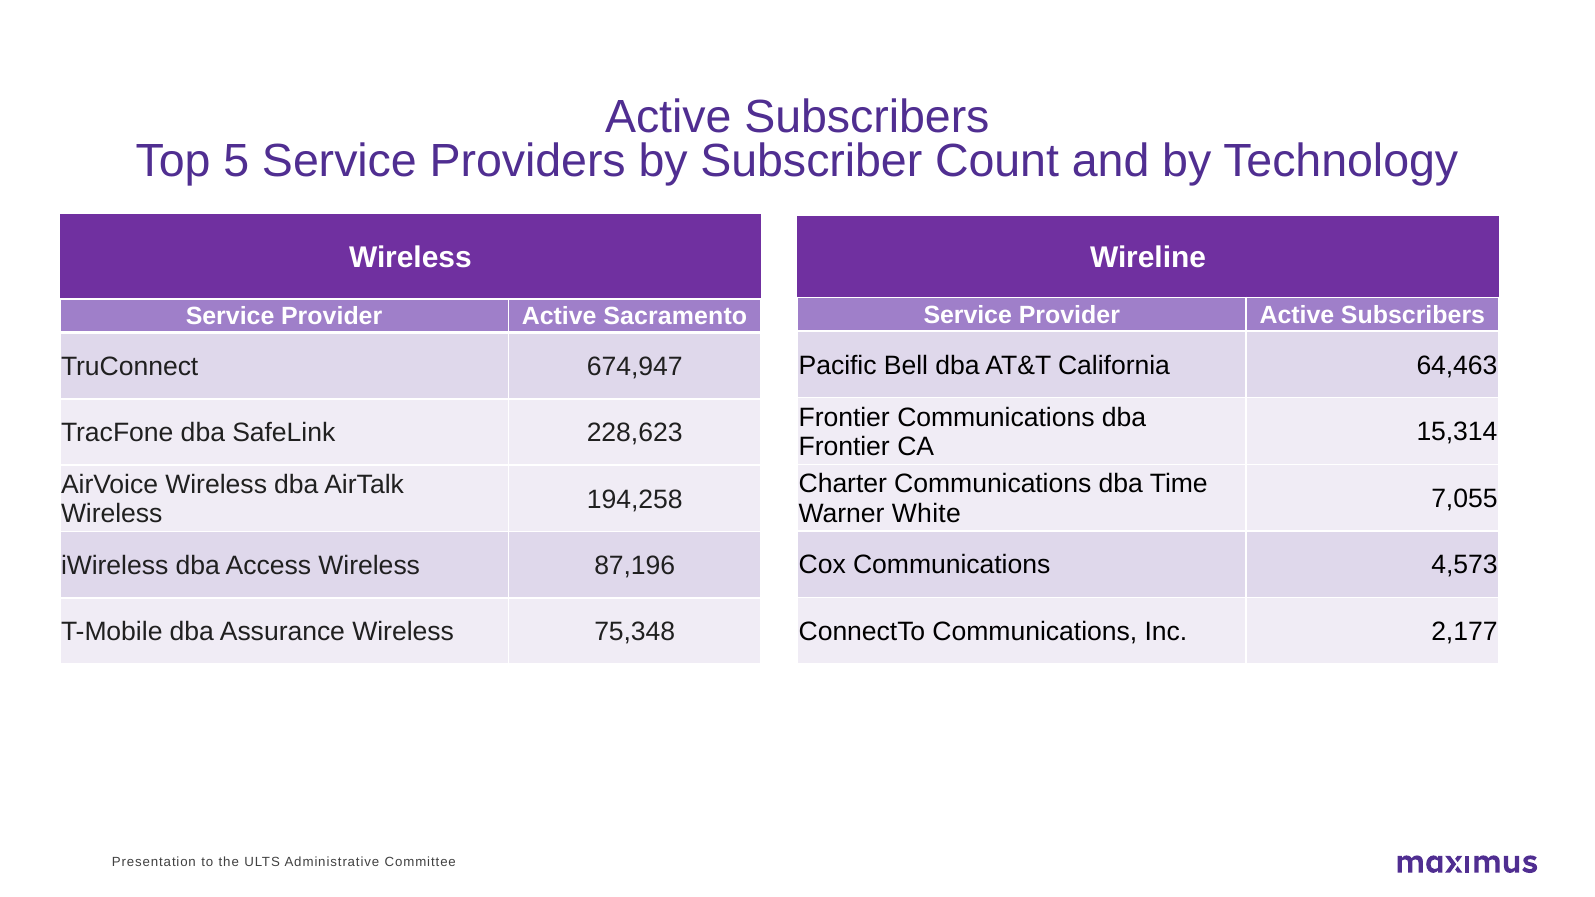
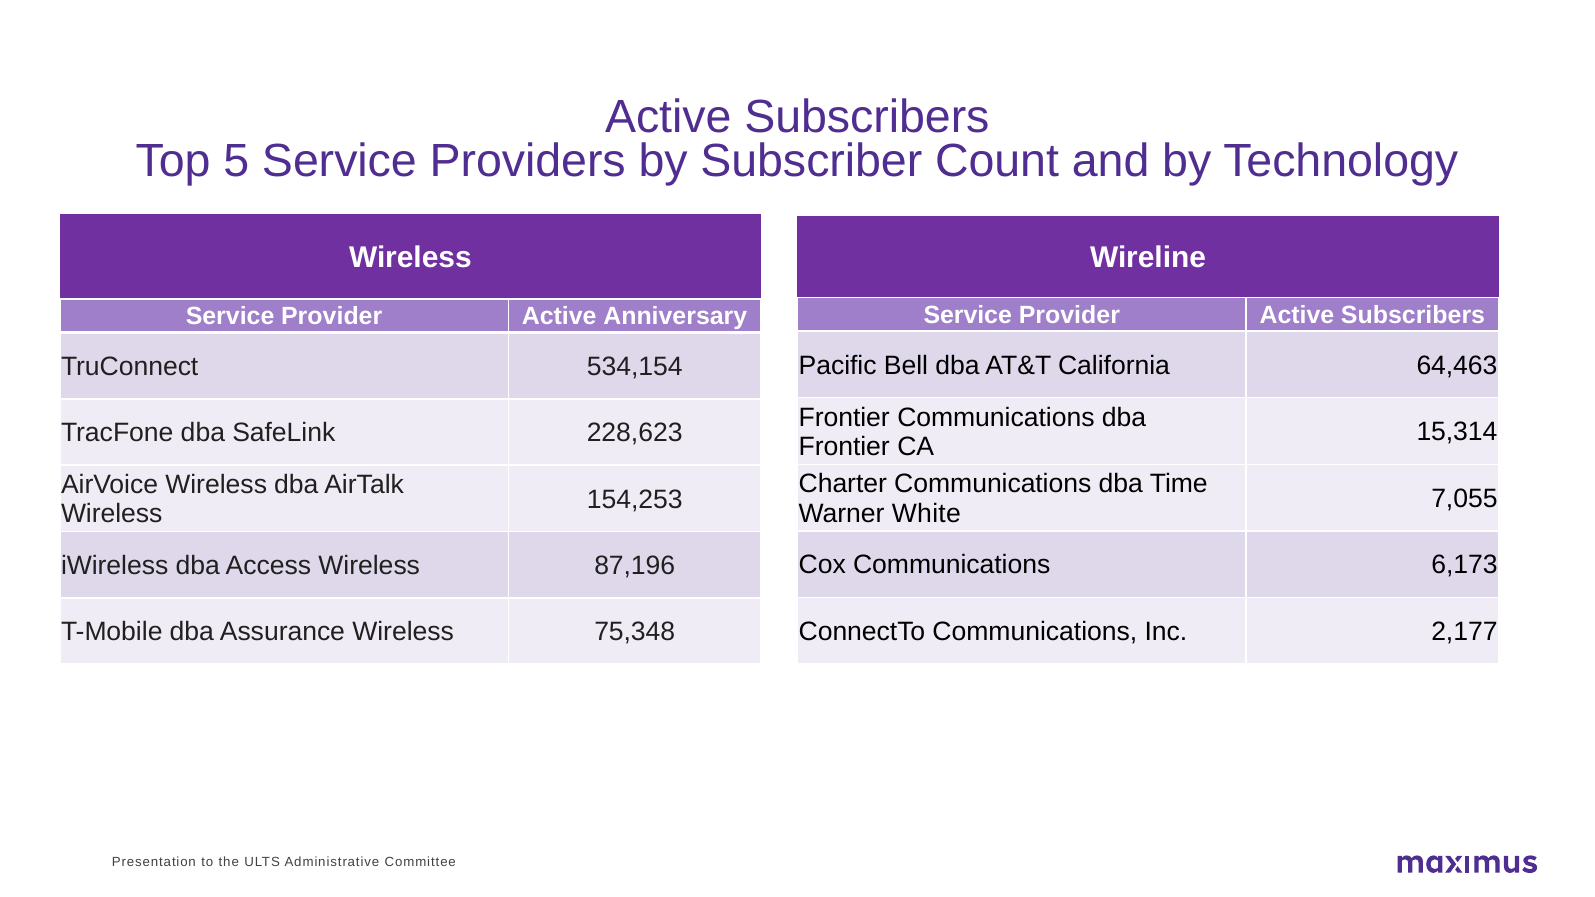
Sacramento: Sacramento -> Anniversary
674,947: 674,947 -> 534,154
194,258: 194,258 -> 154,253
4,573: 4,573 -> 6,173
